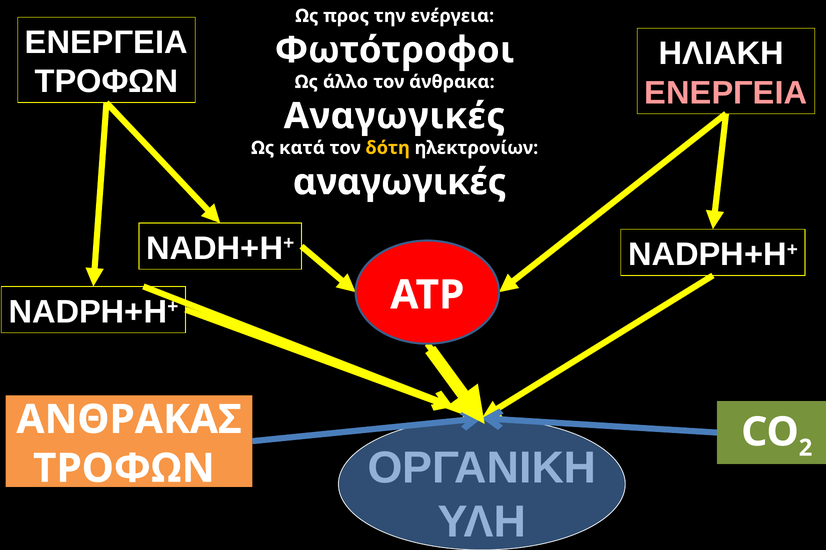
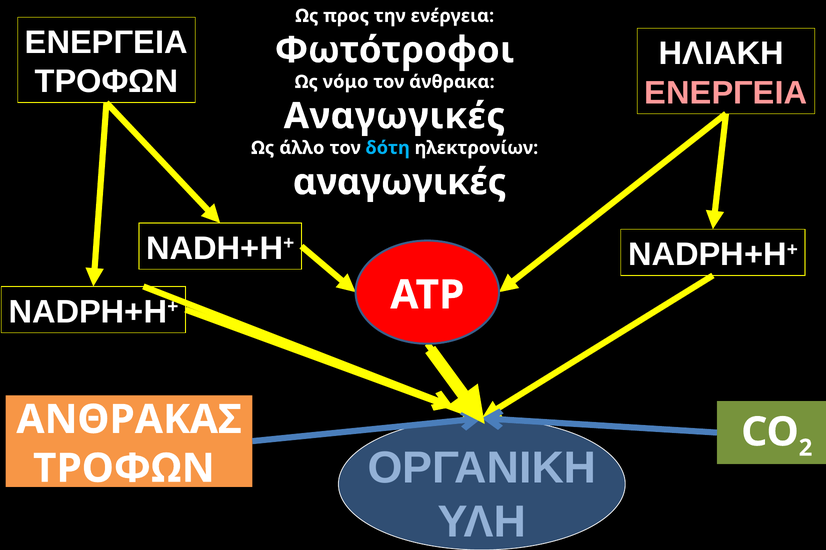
άλλο: άλλο -> νόμο
κατά: κατά -> άλλο
δότη colour: yellow -> light blue
